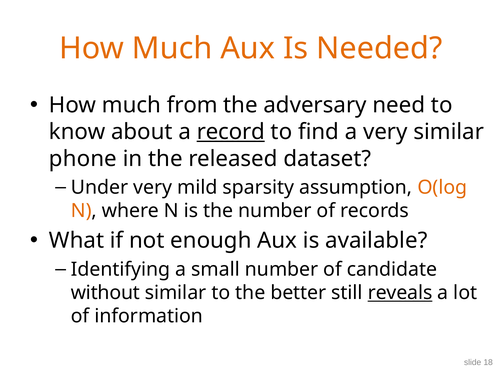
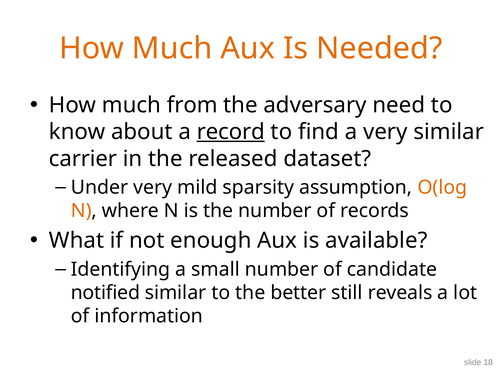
phone: phone -> carrier
without: without -> notified
reveals underline: present -> none
